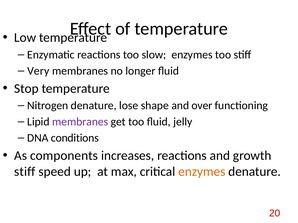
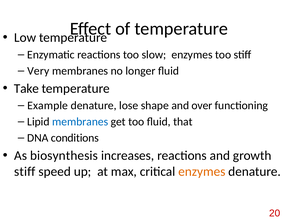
Stop: Stop -> Take
Nitrogen: Nitrogen -> Example
membranes at (80, 122) colour: purple -> blue
jelly: jelly -> that
components: components -> biosynthesis
